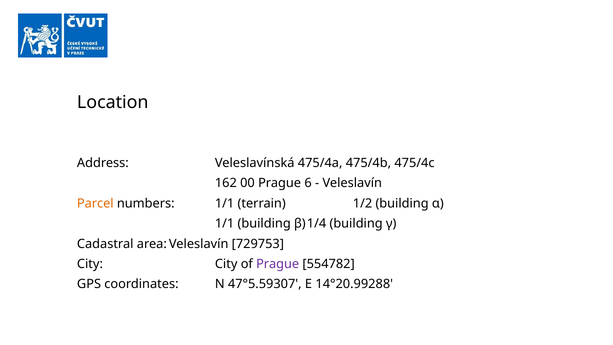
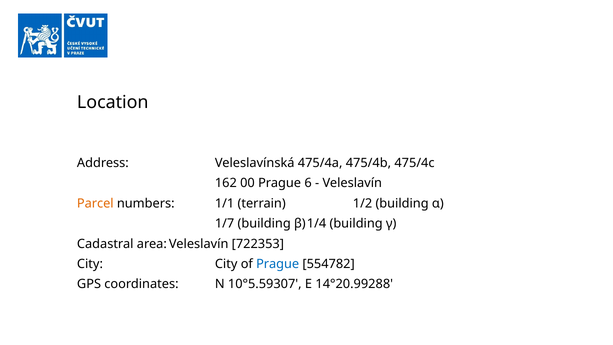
1/1 at (225, 224): 1/1 -> 1/7
729753: 729753 -> 722353
Prague at (278, 264) colour: purple -> blue
47°5.59307: 47°5.59307 -> 10°5.59307
